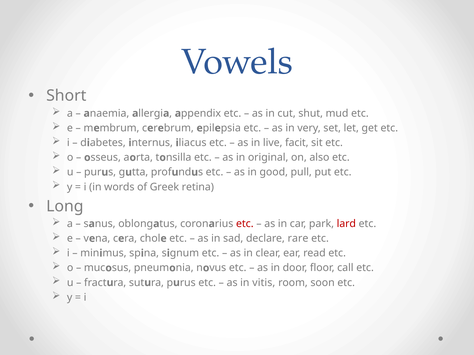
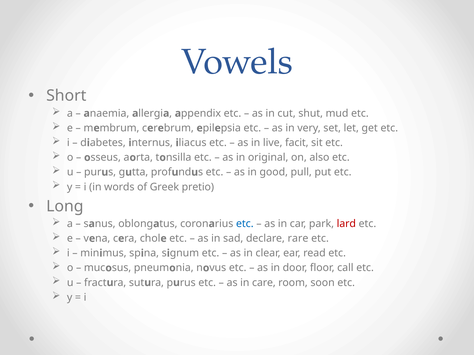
retina: retina -> pretio
etc at (245, 224) colour: red -> blue
vitis: vitis -> care
